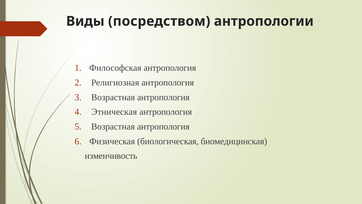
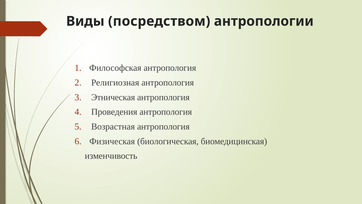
Возрастная at (113, 97): Возрастная -> Этническая
Этническая: Этническая -> Проведения
